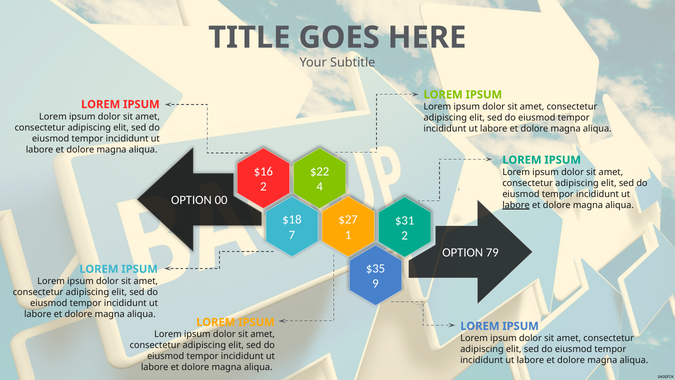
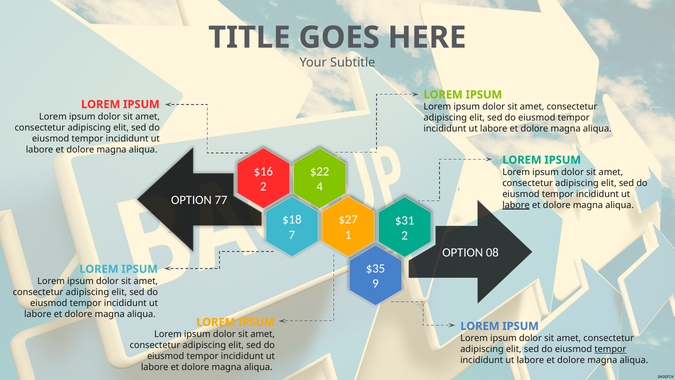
00: 00 -> 77
79: 79 -> 08
tempor at (610, 349) underline: none -> present
